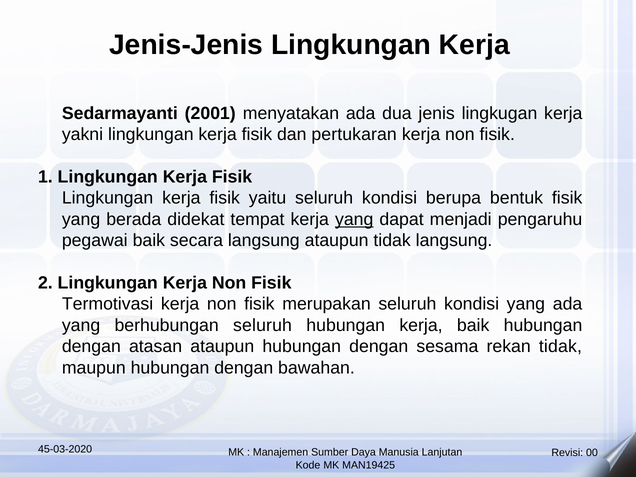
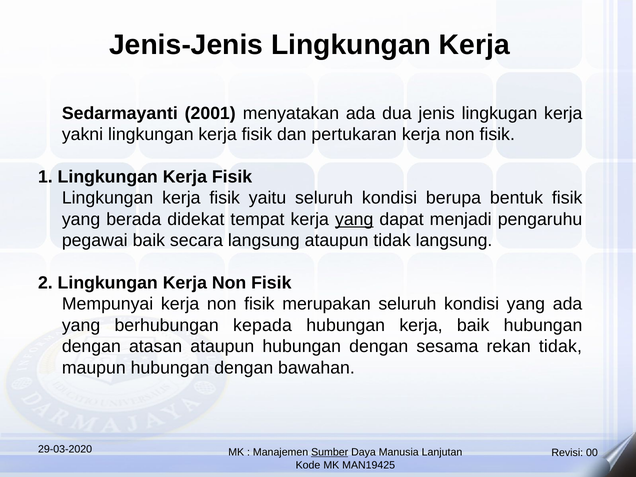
Termotivasi: Termotivasi -> Mempunyai
berhubungan seluruh: seluruh -> kepada
45-03-2020: 45-03-2020 -> 29-03-2020
Sumber underline: none -> present
